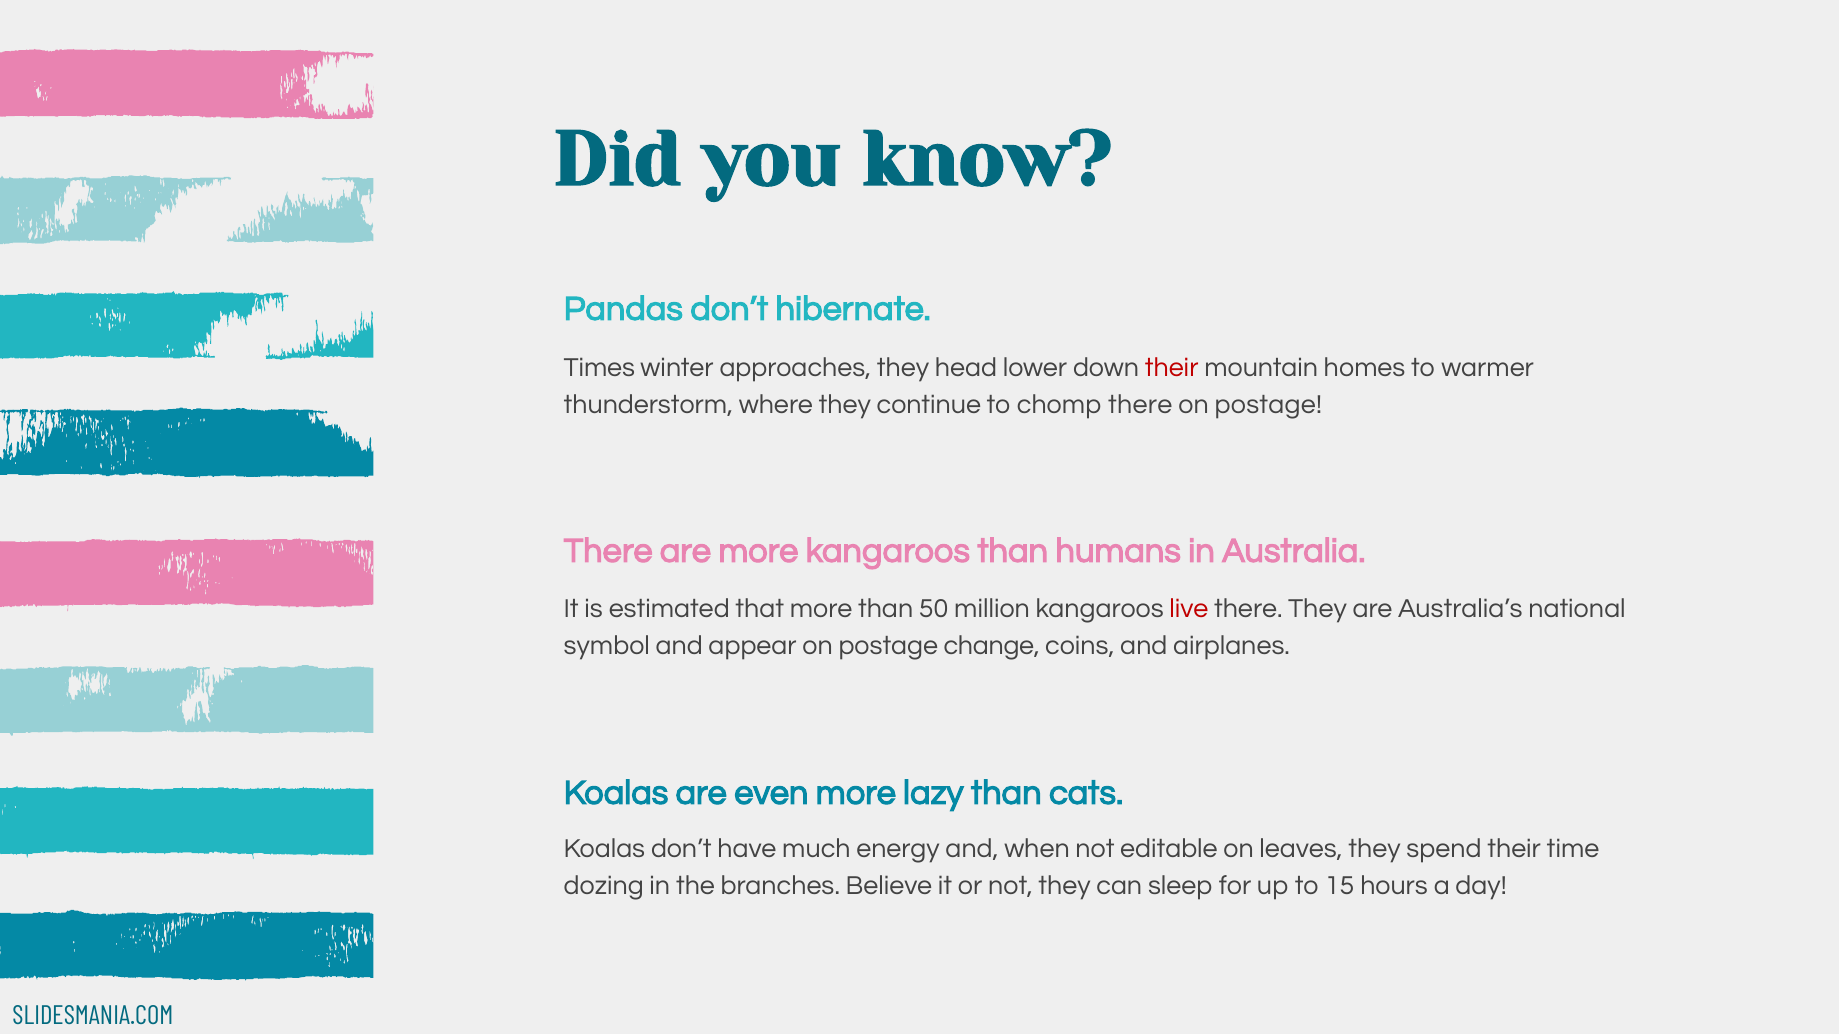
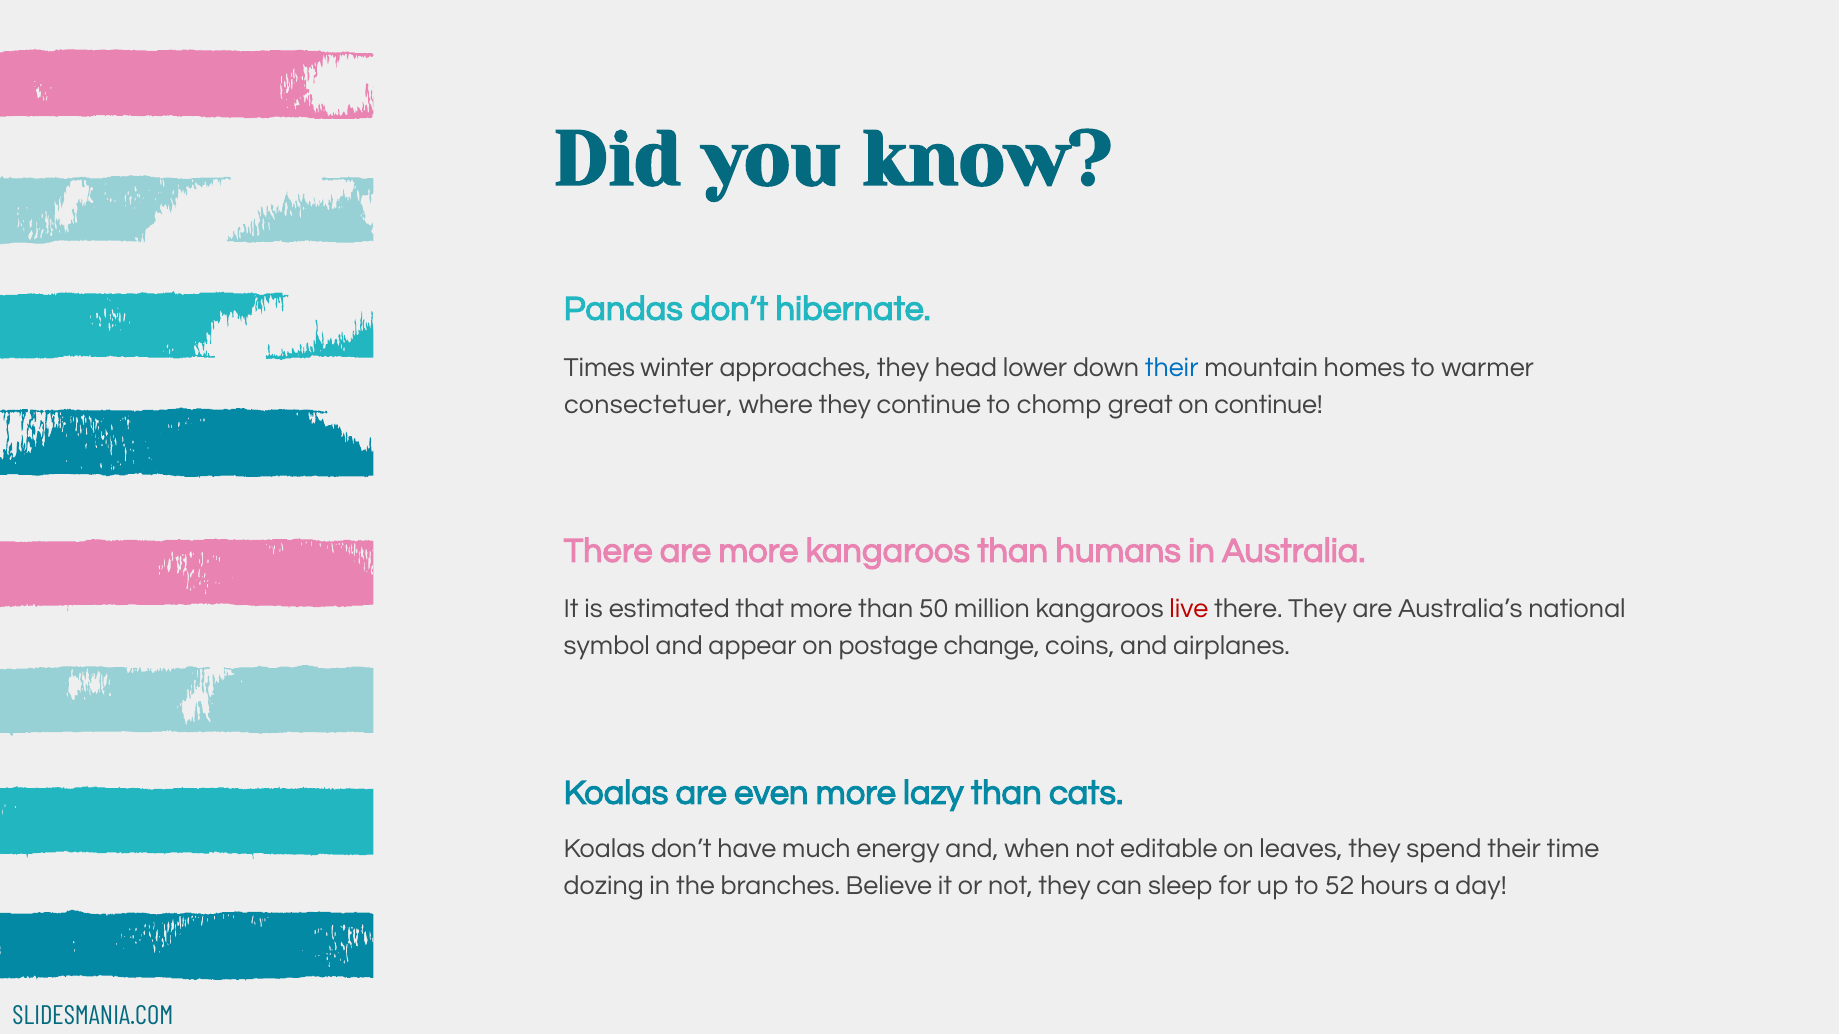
their at (1172, 368) colour: red -> blue
thunderstorm: thunderstorm -> consectetuer
chomp there: there -> great
postage at (1268, 405): postage -> continue
15: 15 -> 52
